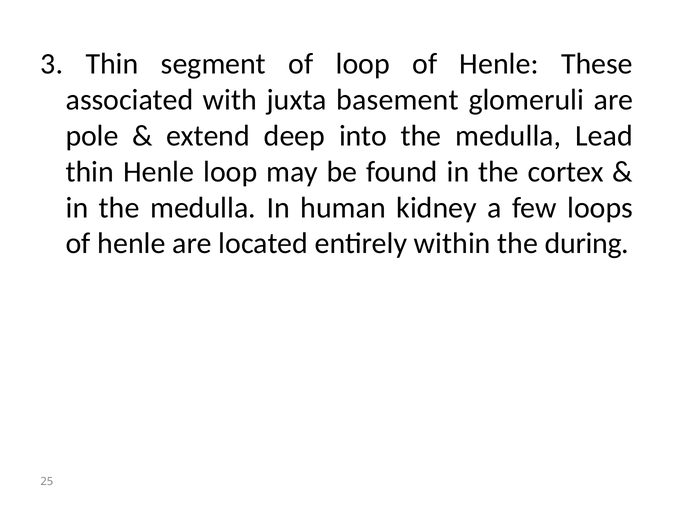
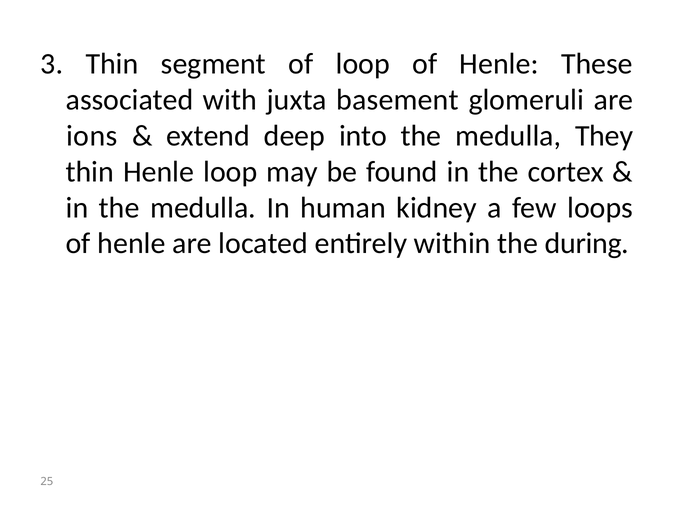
pole: pole -> ions
Lead: Lead -> They
